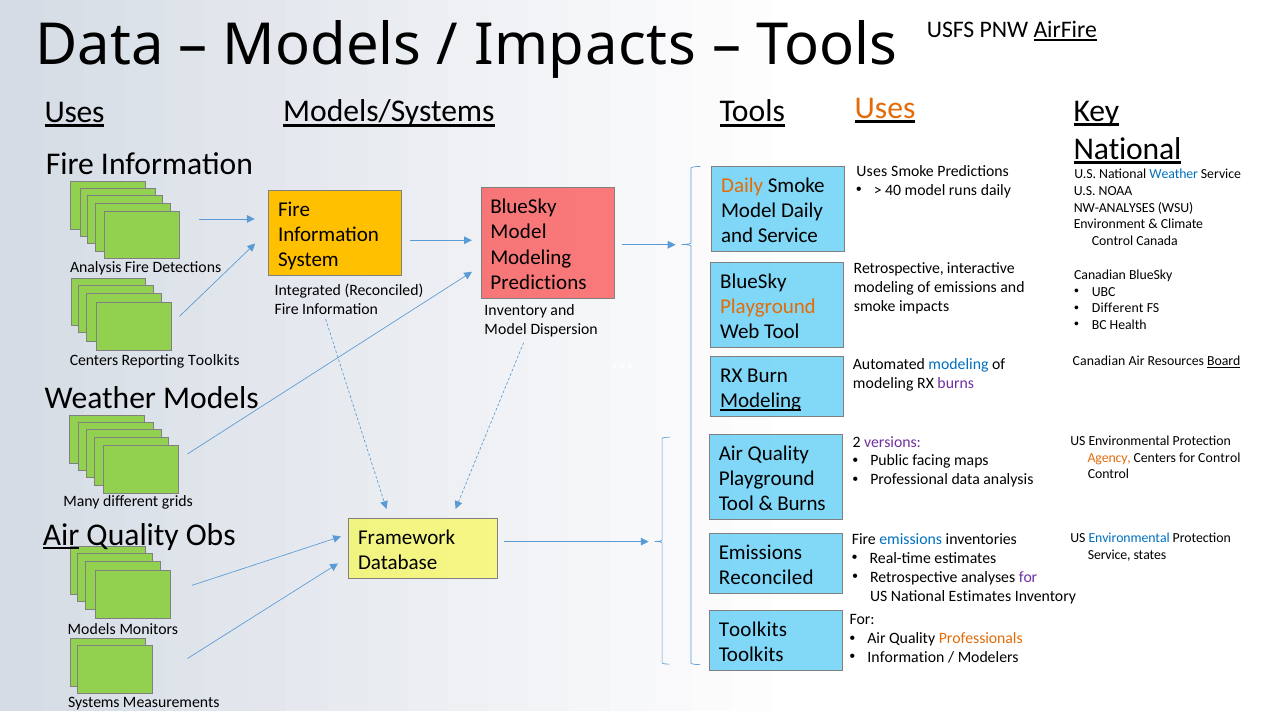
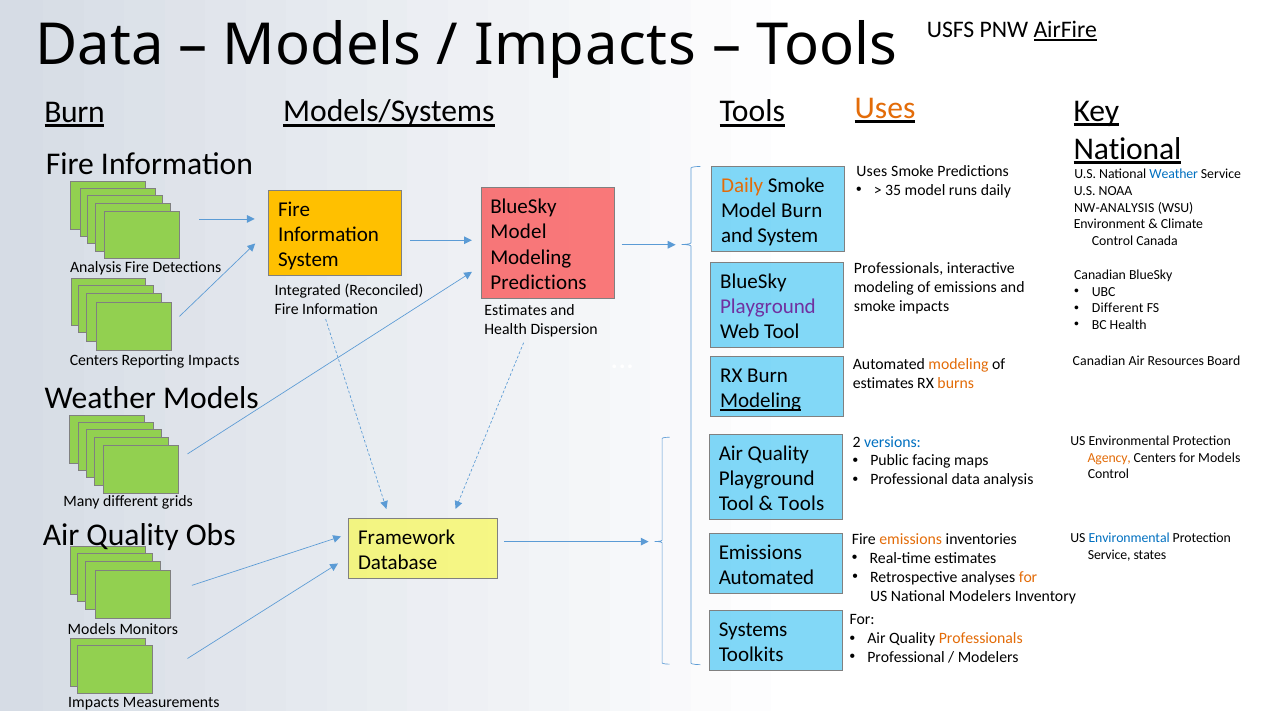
Uses at (75, 112): Uses -> Burn
40: 40 -> 35
NW-ANALYSES: NW-ANALYSES -> NW-ANALYSIS
Model Daily: Daily -> Burn
and Service: Service -> System
Retrospective at (899, 268): Retrospective -> Professionals
Playground at (768, 307) colour: orange -> purple
Inventory at (516, 310): Inventory -> Estimates
Model at (506, 329): Model -> Health
Reporting Toolkits: Toolkits -> Impacts
Board underline: present -> none
modeling at (959, 364) colour: blue -> orange
modeling at (883, 383): modeling -> estimates
burns at (956, 383) colour: purple -> orange
versions colour: purple -> blue
for Control: Control -> Models
Burns at (801, 504): Burns -> Tools
Air at (61, 535) underline: present -> none
emissions at (911, 540) colour: blue -> orange
Reconciled at (766, 578): Reconciled -> Automated
for at (1028, 578) colour: purple -> orange
National Estimates: Estimates -> Modelers
Toolkits at (753, 629): Toolkits -> Systems
Information at (906, 658): Information -> Professional
Systems at (94, 703): Systems -> Impacts
